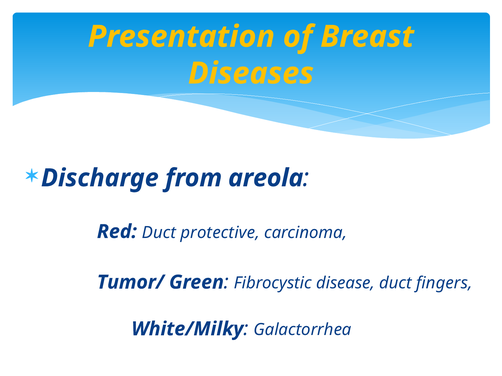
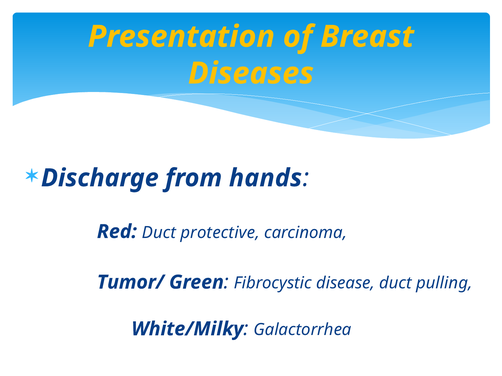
areola: areola -> hands
fingers: fingers -> pulling
